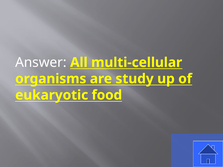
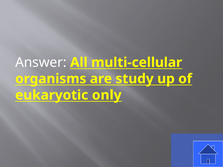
food: food -> only
